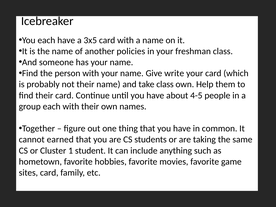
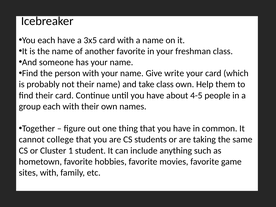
another policies: policies -> favorite
earned: earned -> college
sites card: card -> with
